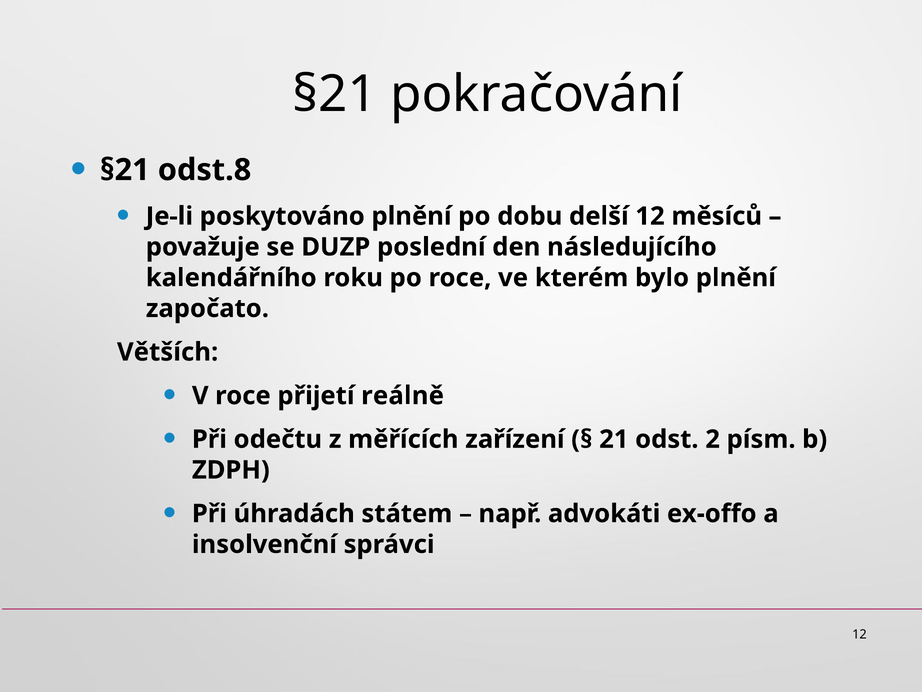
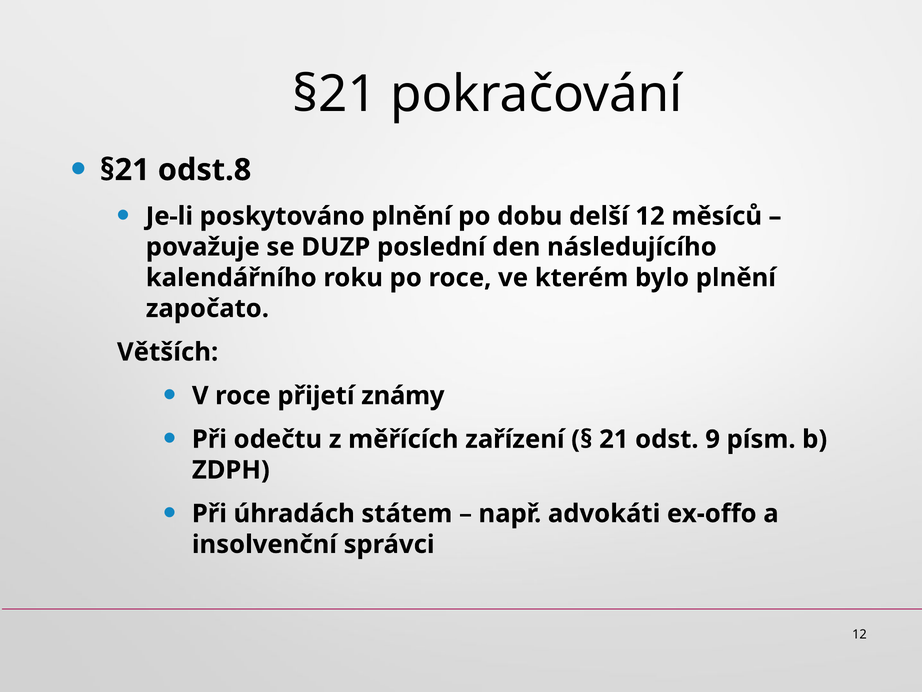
reálně: reálně -> známy
2: 2 -> 9
